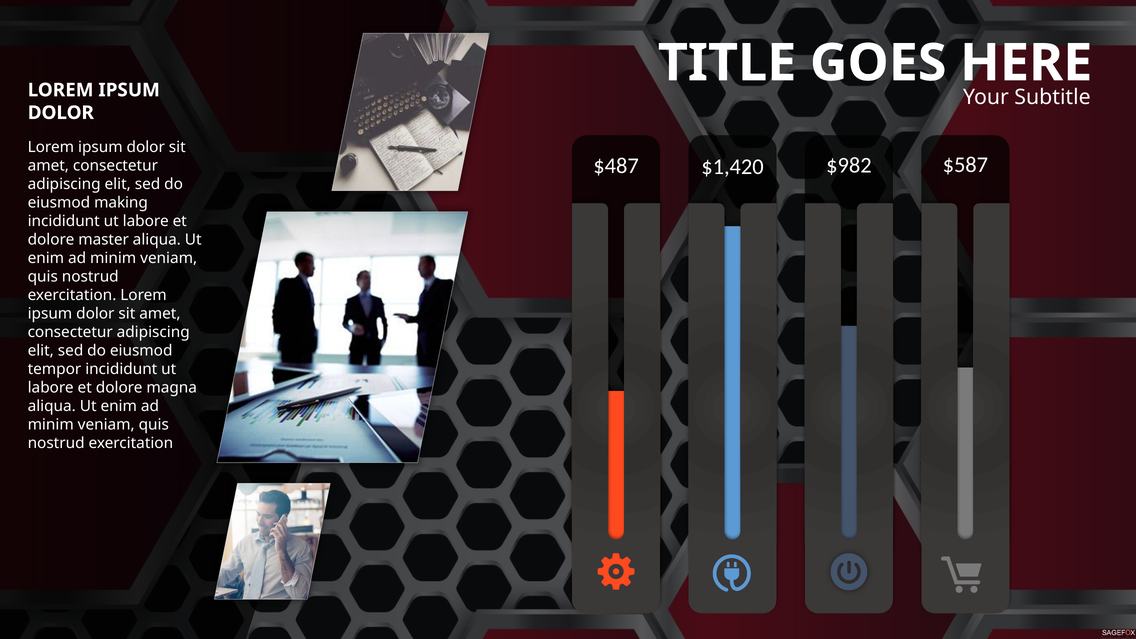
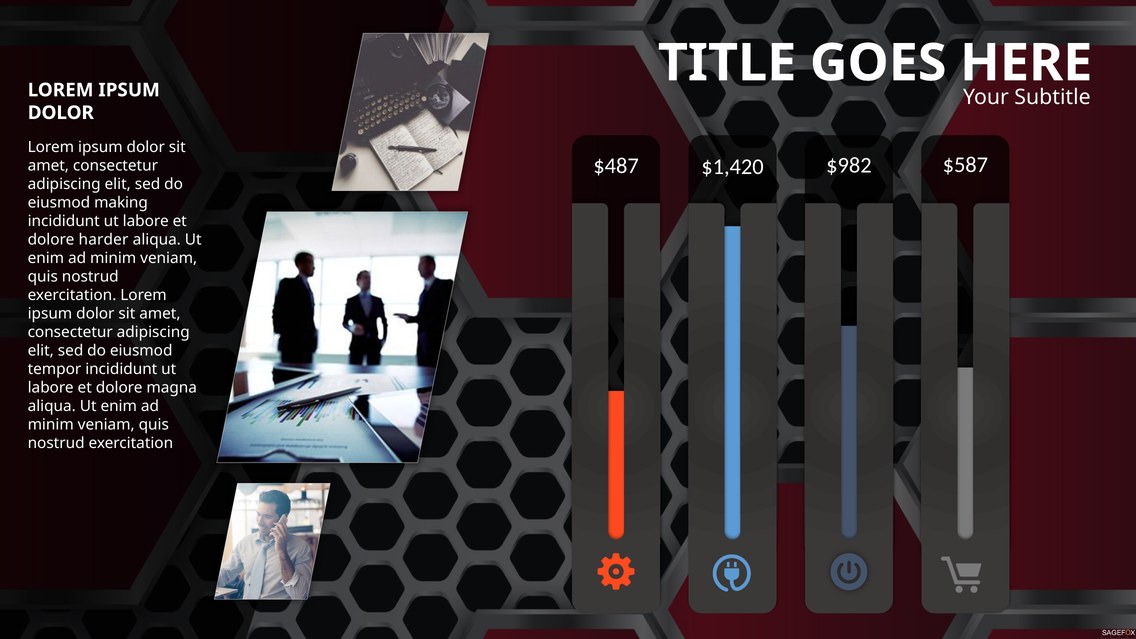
master: master -> harder
